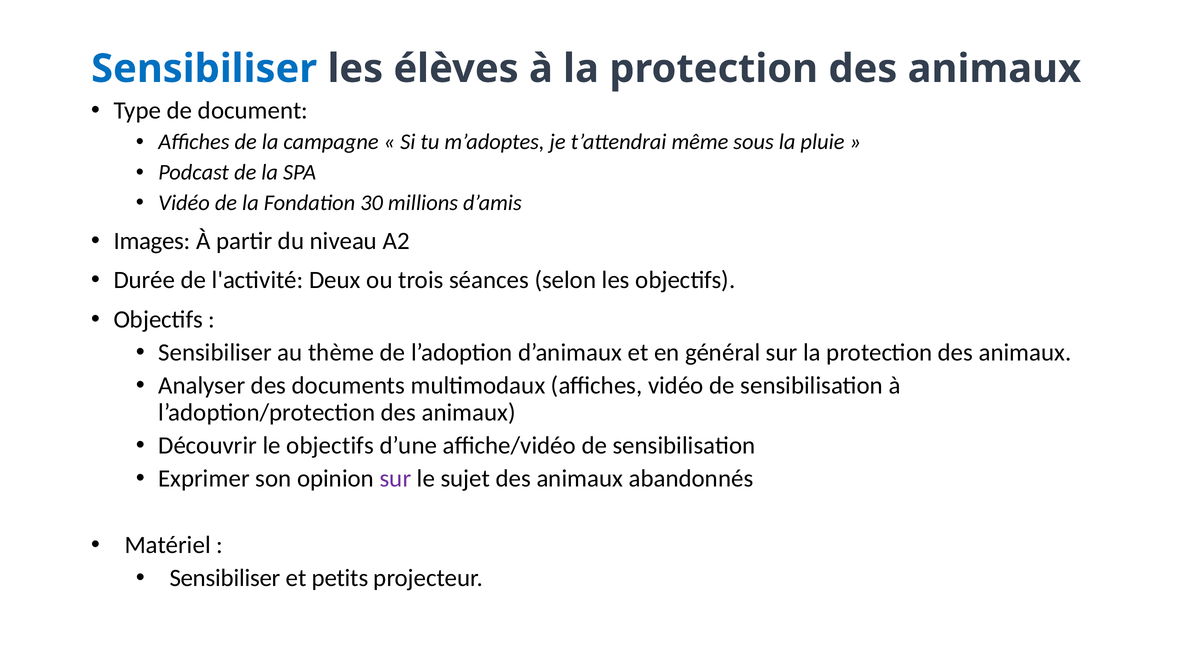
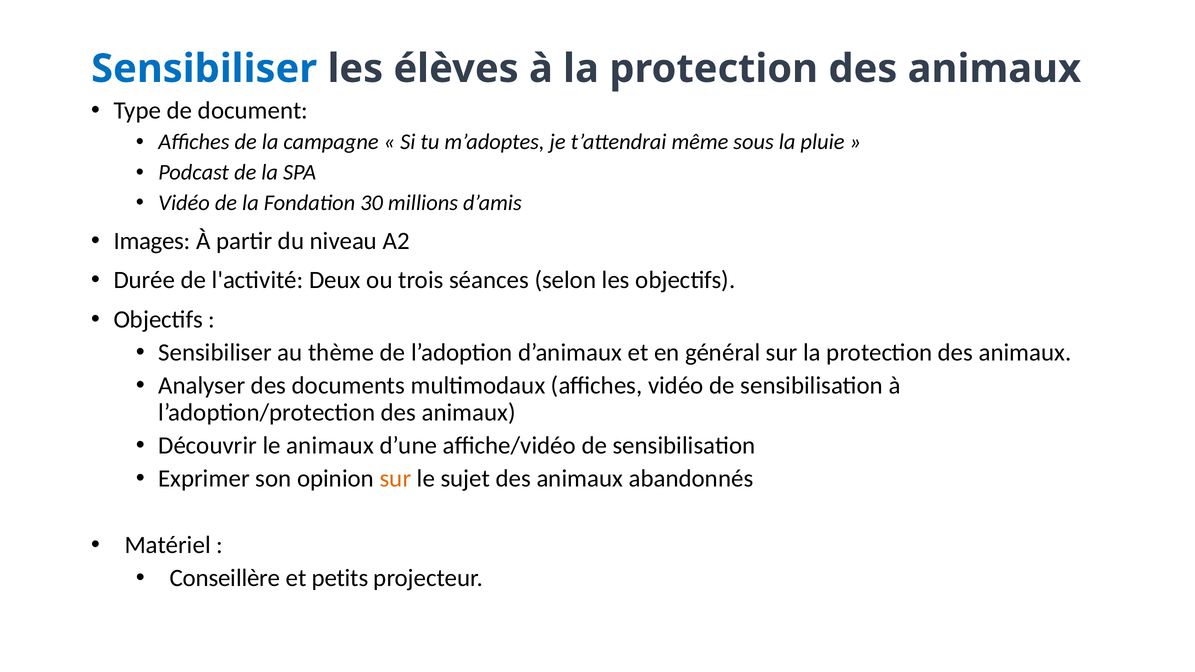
le objectifs: objectifs -> animaux
sur at (395, 479) colour: purple -> orange
Sensibiliser at (225, 578): Sensibiliser -> Conseillère
